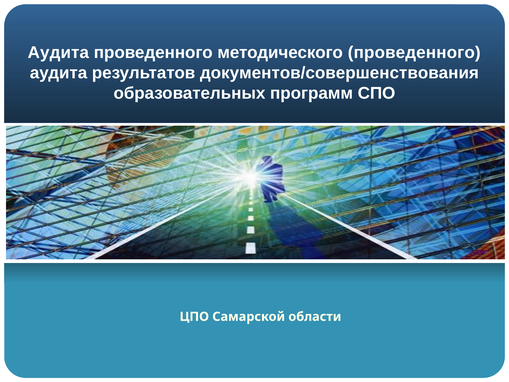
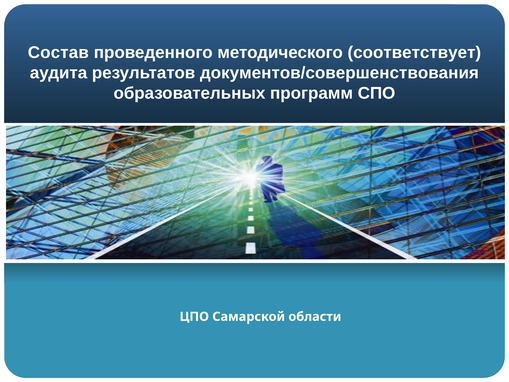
Аудита at (58, 52): Аудита -> Состав
методического проведенного: проведенного -> соответствует
